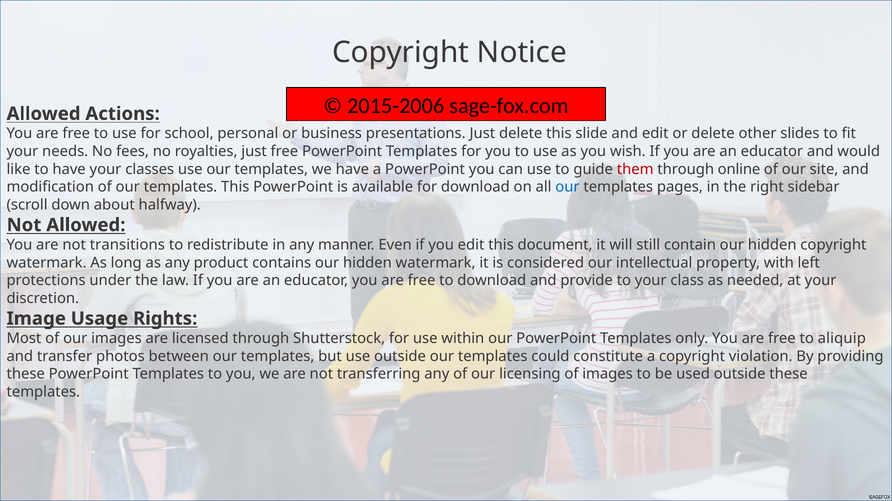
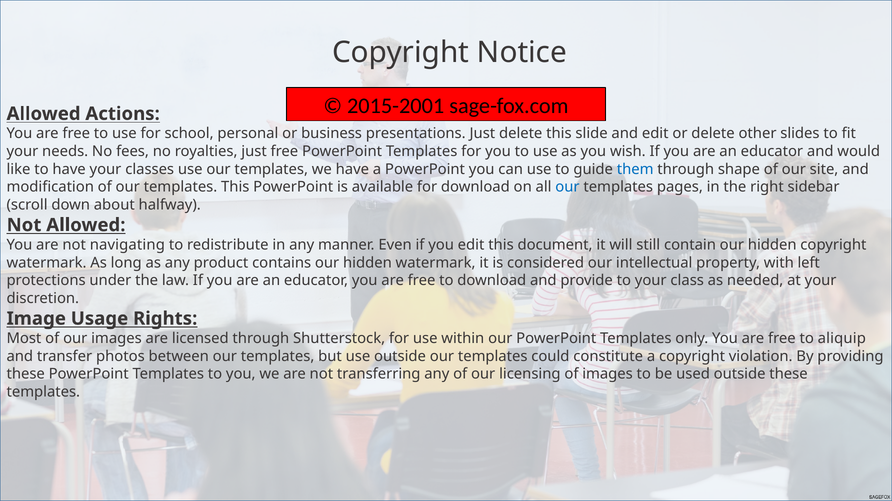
2015-2006: 2015-2006 -> 2015-2001
them colour: red -> blue
online: online -> shape
transitions: transitions -> navigating
